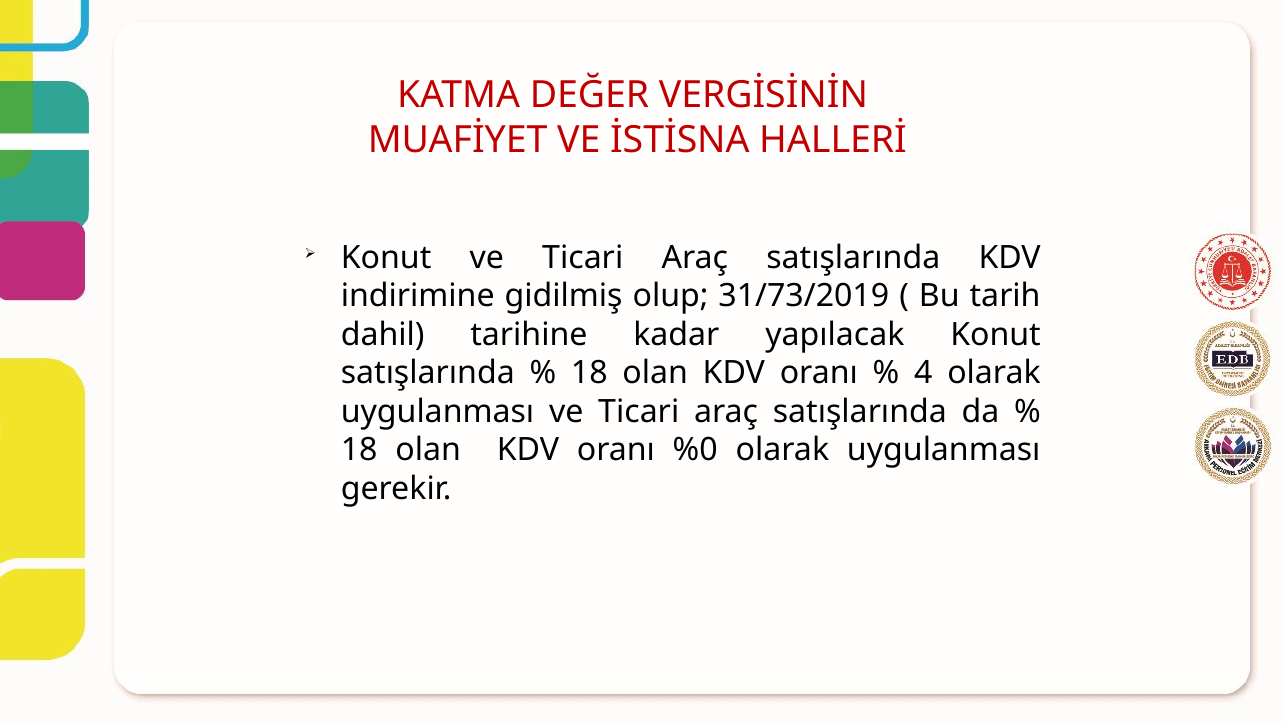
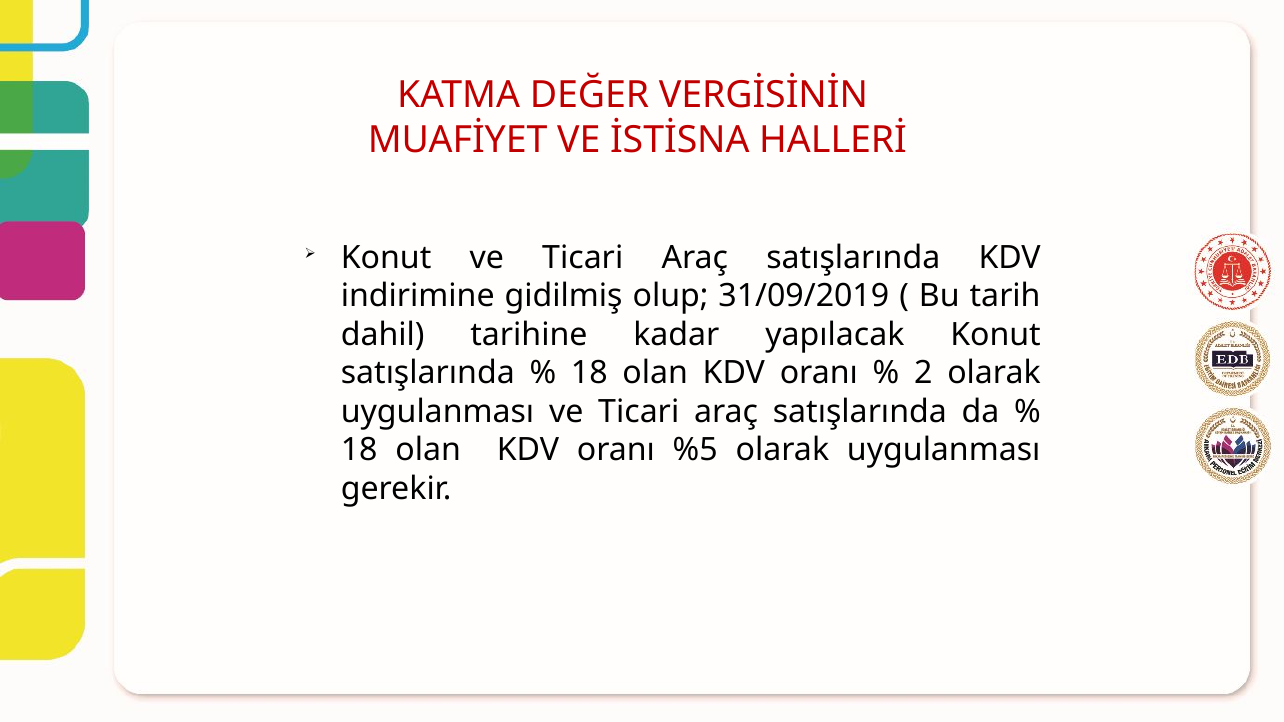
31/73/2019: 31/73/2019 -> 31/09/2019
4: 4 -> 2
%0: %0 -> %5
